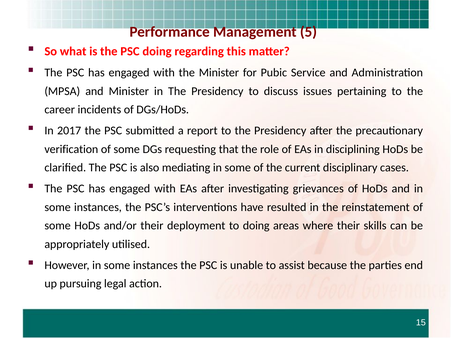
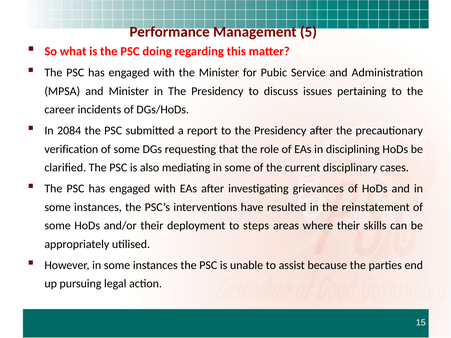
2017: 2017 -> 2084
to doing: doing -> steps
